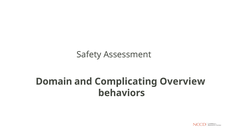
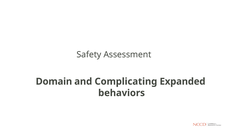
Overview: Overview -> Expanded
